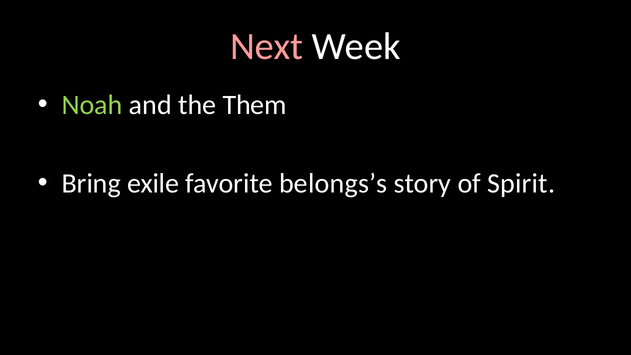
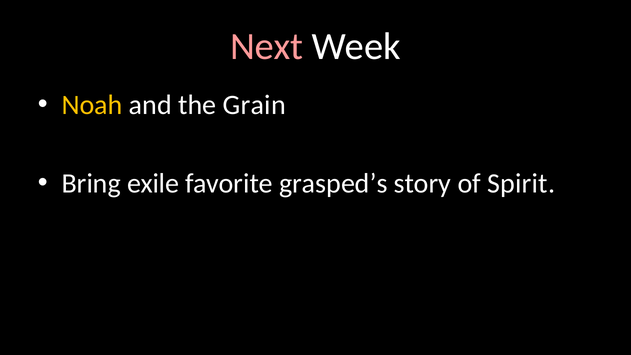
Noah colour: light green -> yellow
Them: Them -> Grain
belongs’s: belongs’s -> grasped’s
